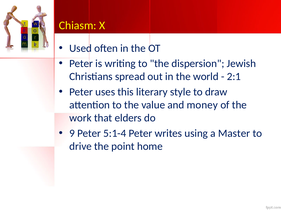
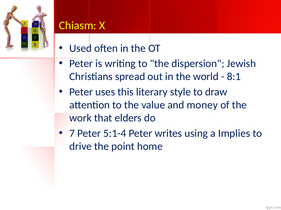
2:1: 2:1 -> 8:1
9: 9 -> 7
Master: Master -> Implies
